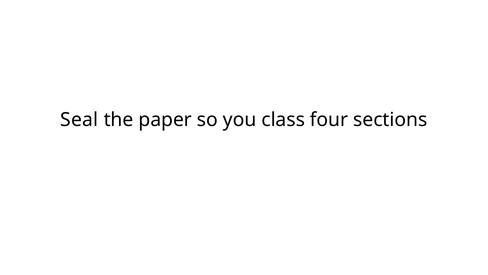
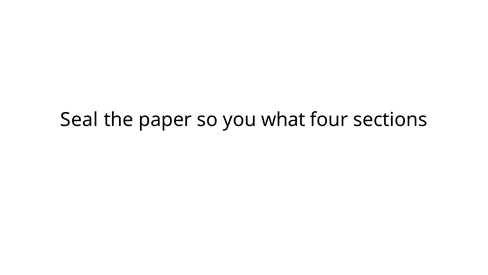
class: class -> what
